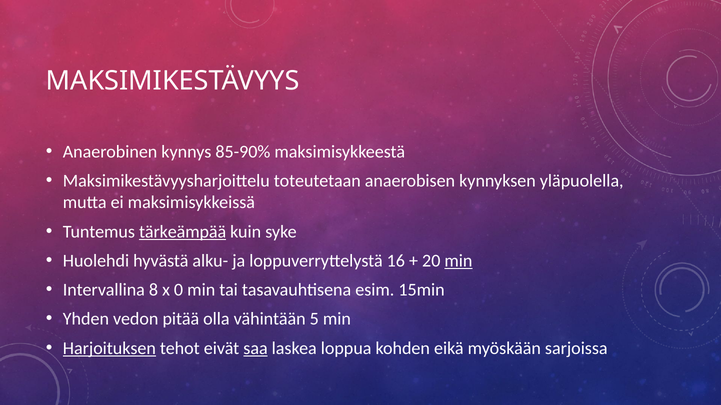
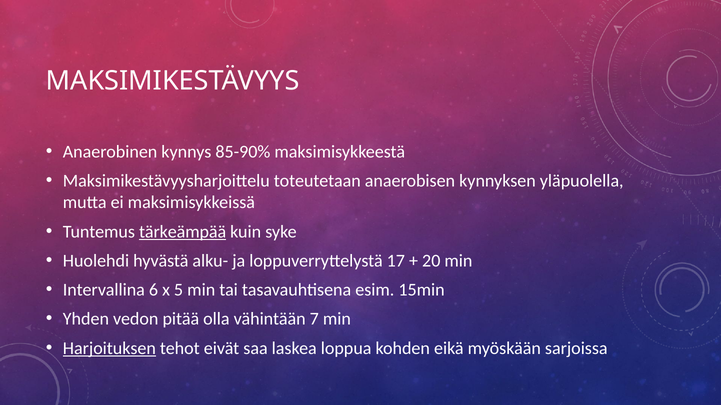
16: 16 -> 17
min at (458, 261) underline: present -> none
8: 8 -> 6
0: 0 -> 5
5: 5 -> 7
saa underline: present -> none
